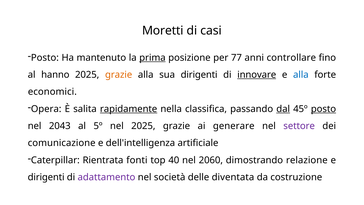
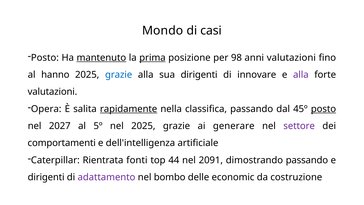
Moretti: Moretti -> Mondo
mantenuto underline: none -> present
77: 77 -> 98
anni controllare: controllare -> valutazioni
grazie at (119, 75) colour: orange -> blue
innovare underline: present -> none
alla at (301, 75) colour: blue -> purple
economici at (52, 92): economici -> valutazioni
dal underline: present -> none
2043: 2043 -> 2027
comunicazione: comunicazione -> comportamenti
40: 40 -> 44
2060: 2060 -> 2091
dimostrando relazione: relazione -> passando
società: società -> bombo
diventata: diventata -> economic
